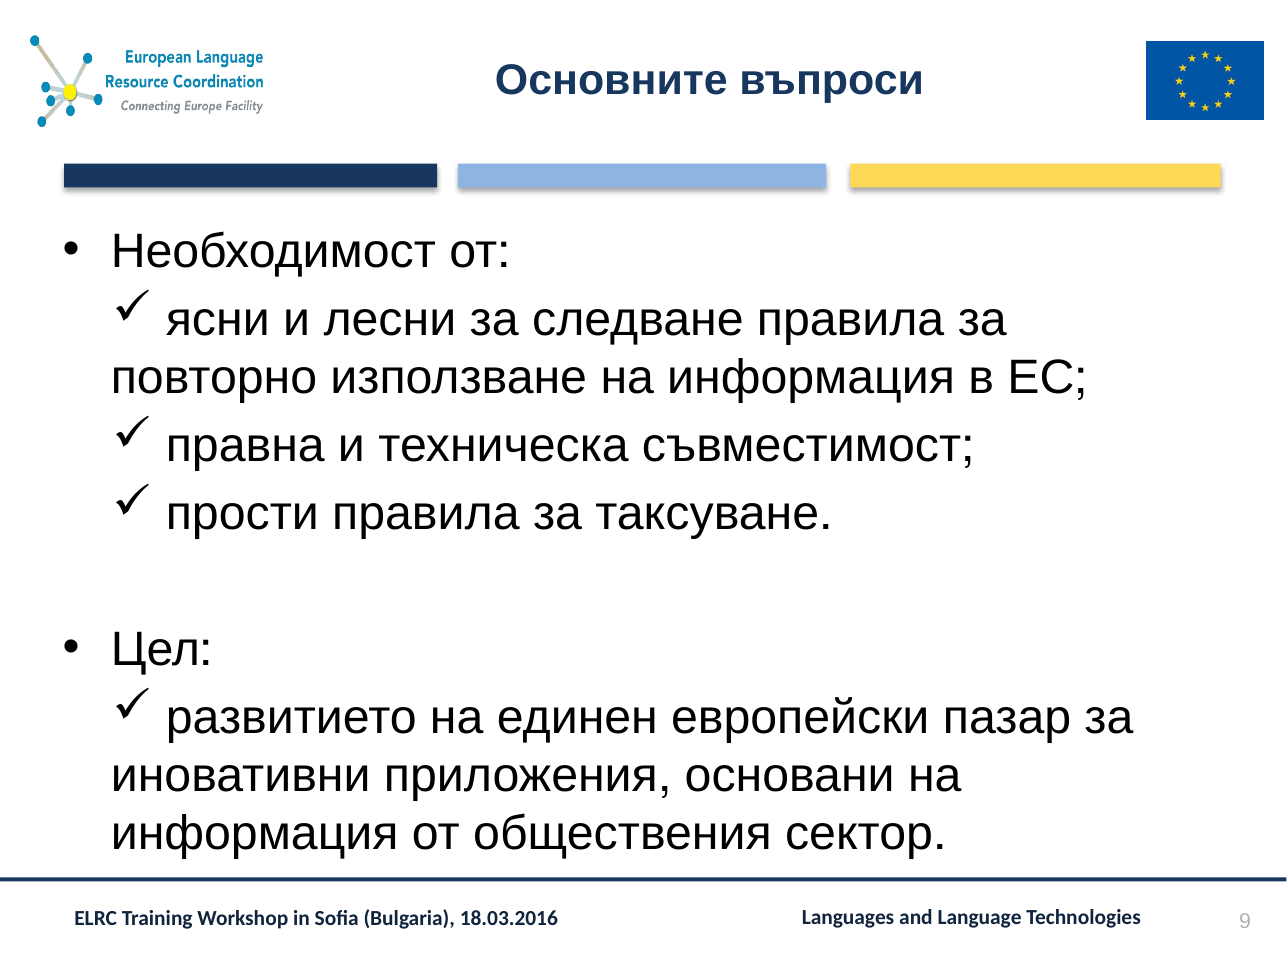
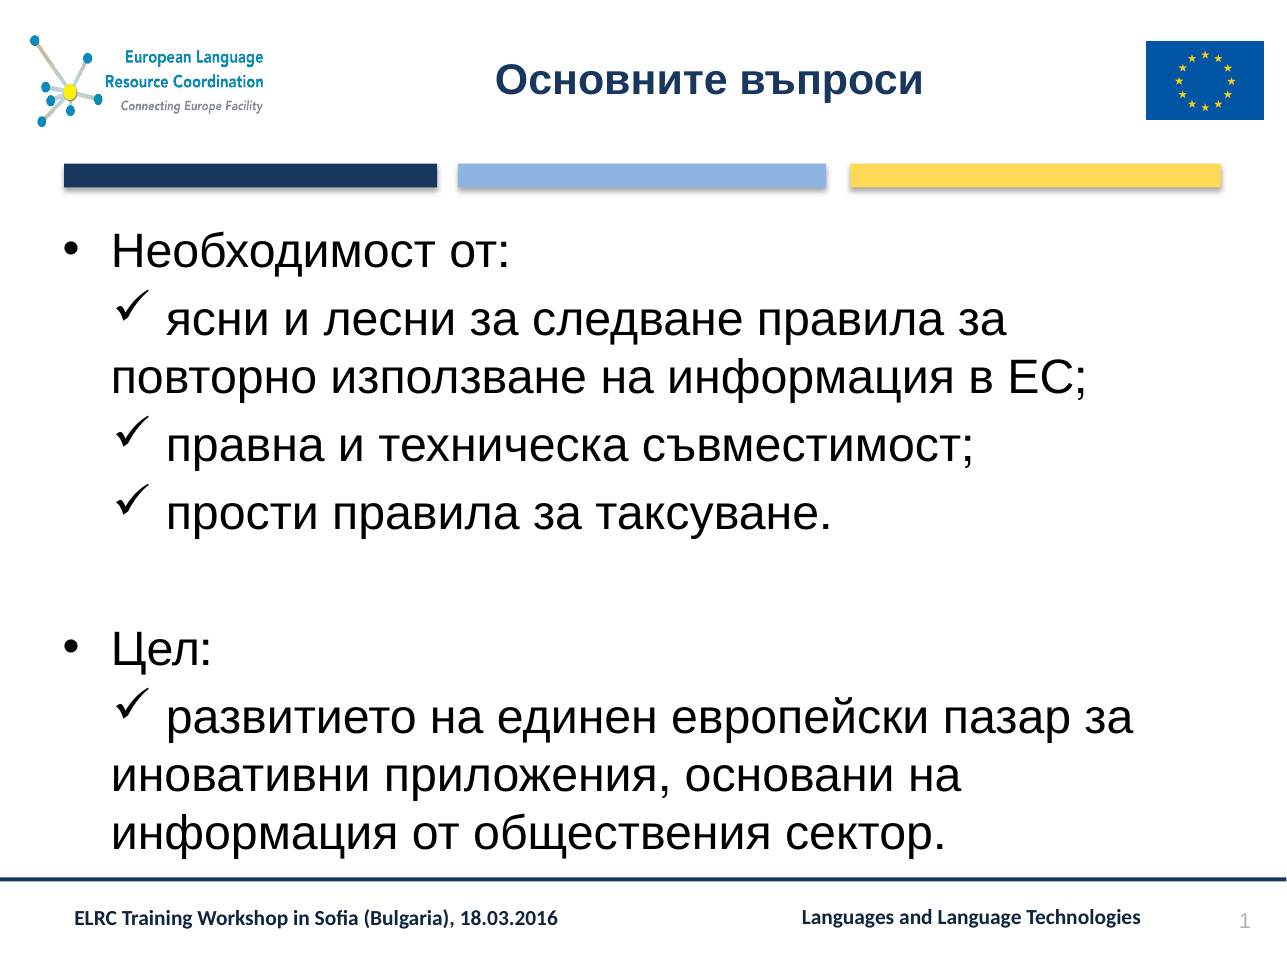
9: 9 -> 1
